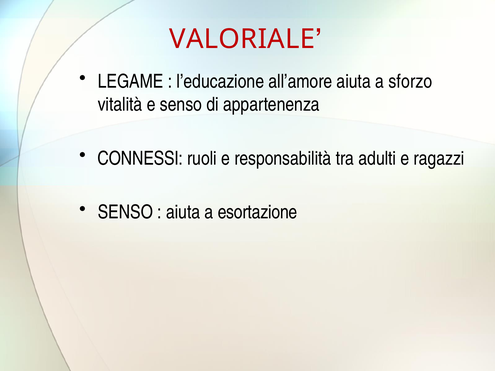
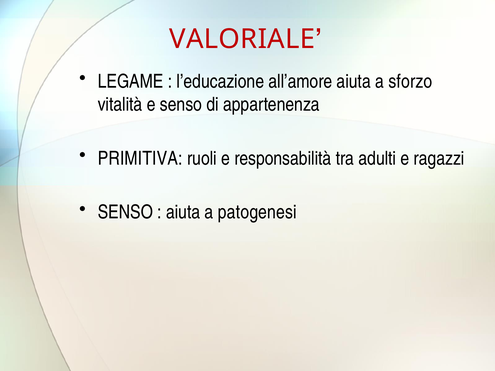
CONNESSI: CONNESSI -> PRIMITIVA
esortazione: esortazione -> patogenesi
